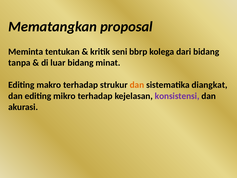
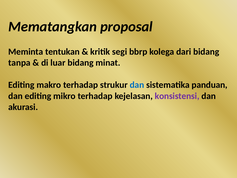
seni: seni -> segi
dan at (137, 85) colour: orange -> blue
diangkat: diangkat -> panduan
